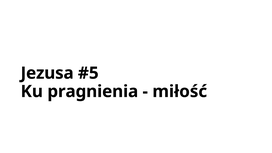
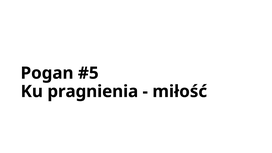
Jezusa: Jezusa -> Pogan
